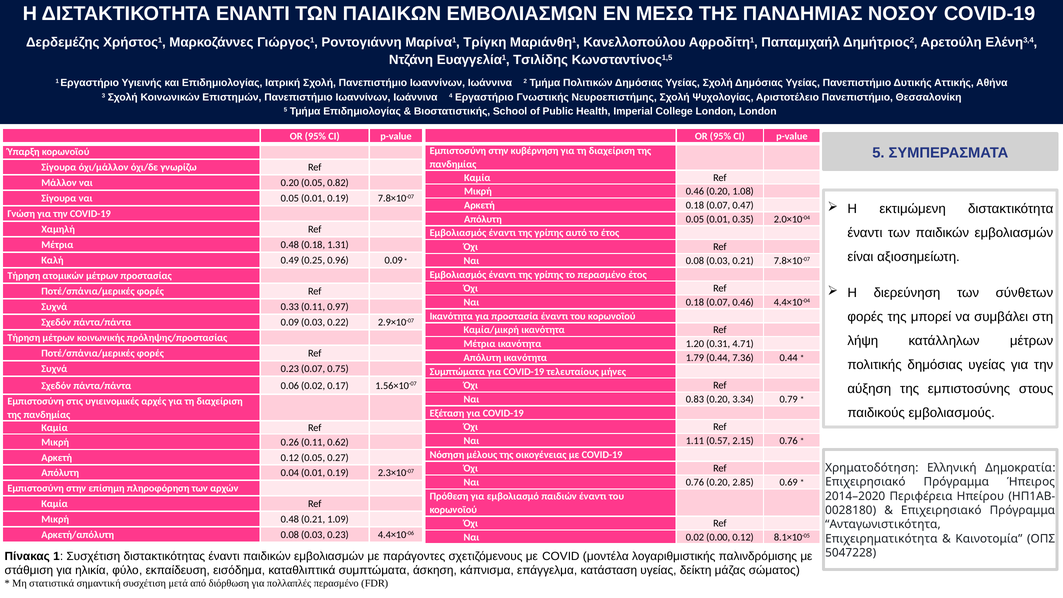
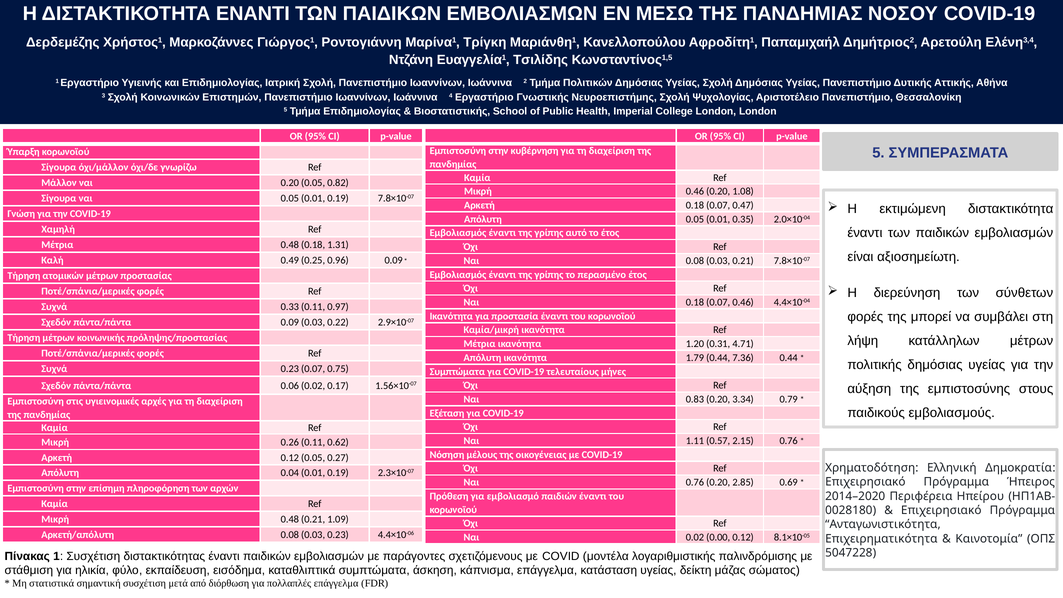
πολλαπλές περασμένο: περασμένο -> επάγγελμα
